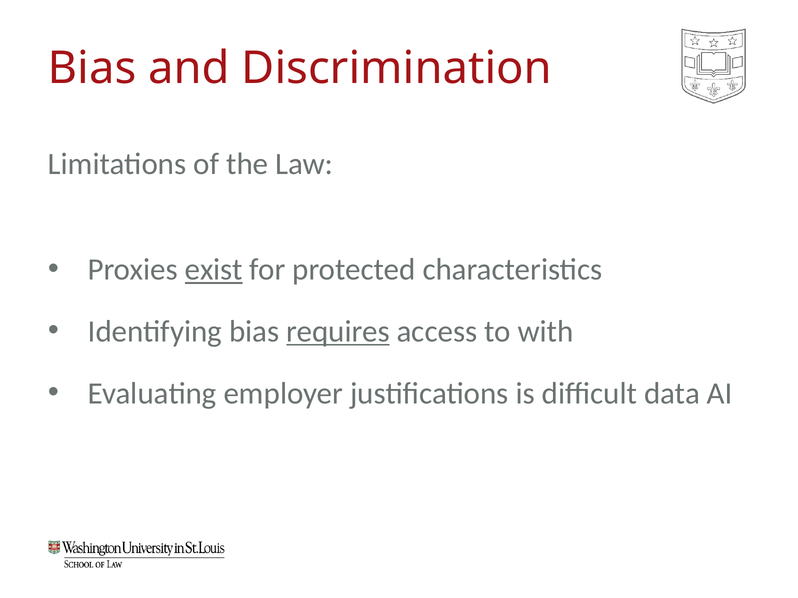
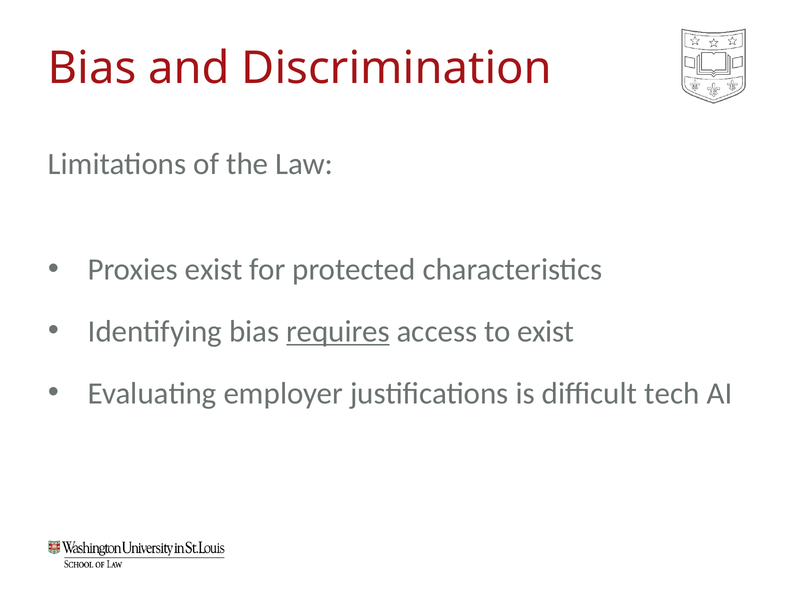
exist at (214, 270) underline: present -> none
to with: with -> exist
data: data -> tech
